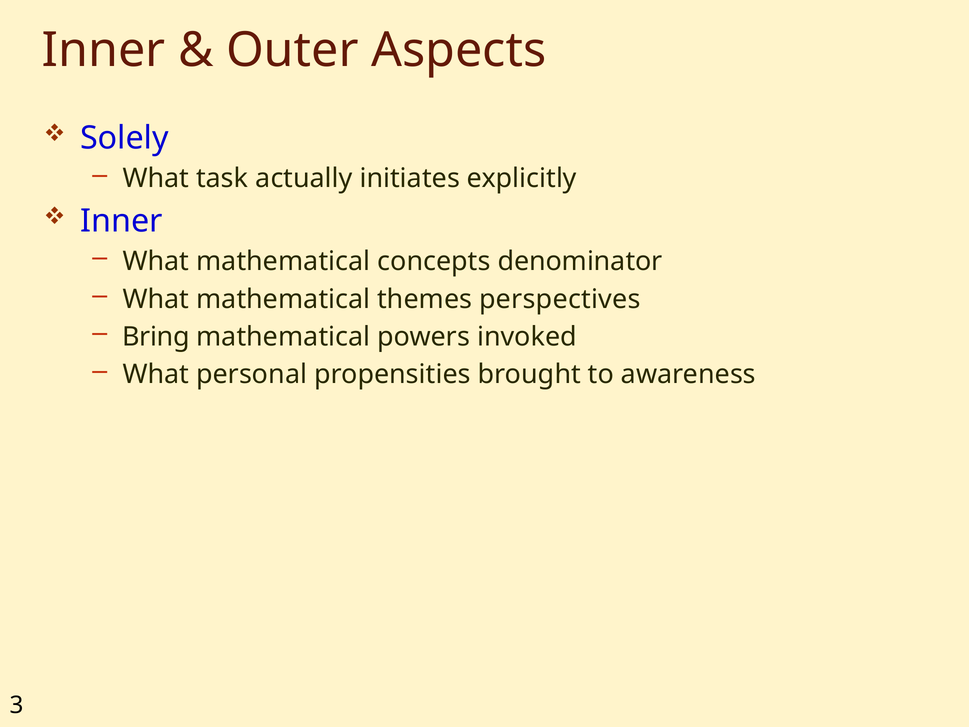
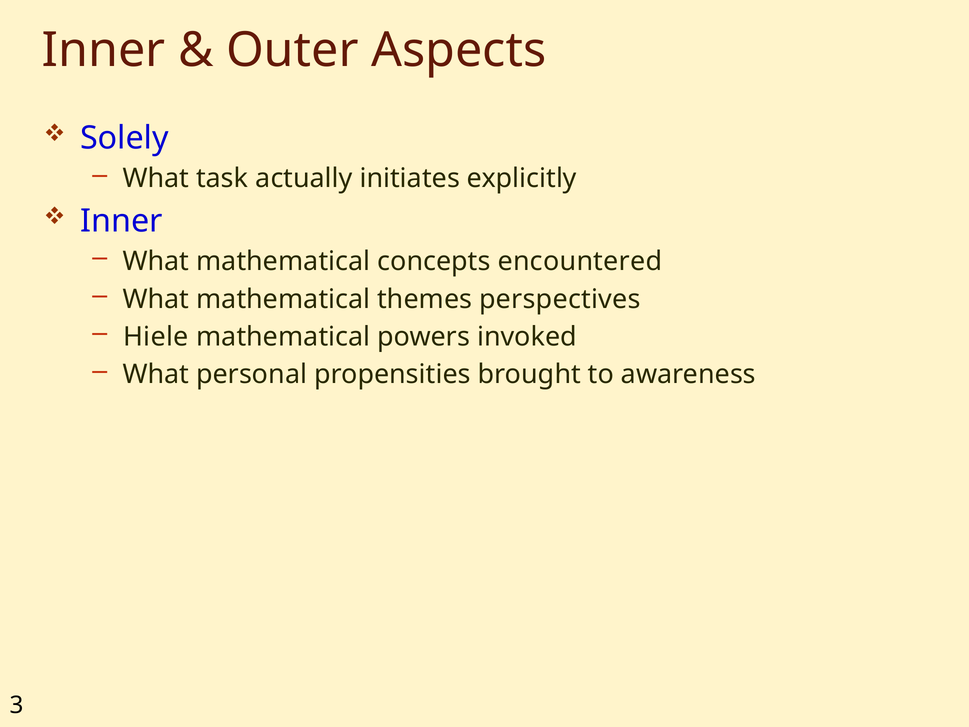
denominator: denominator -> encountered
Bring: Bring -> Hiele
